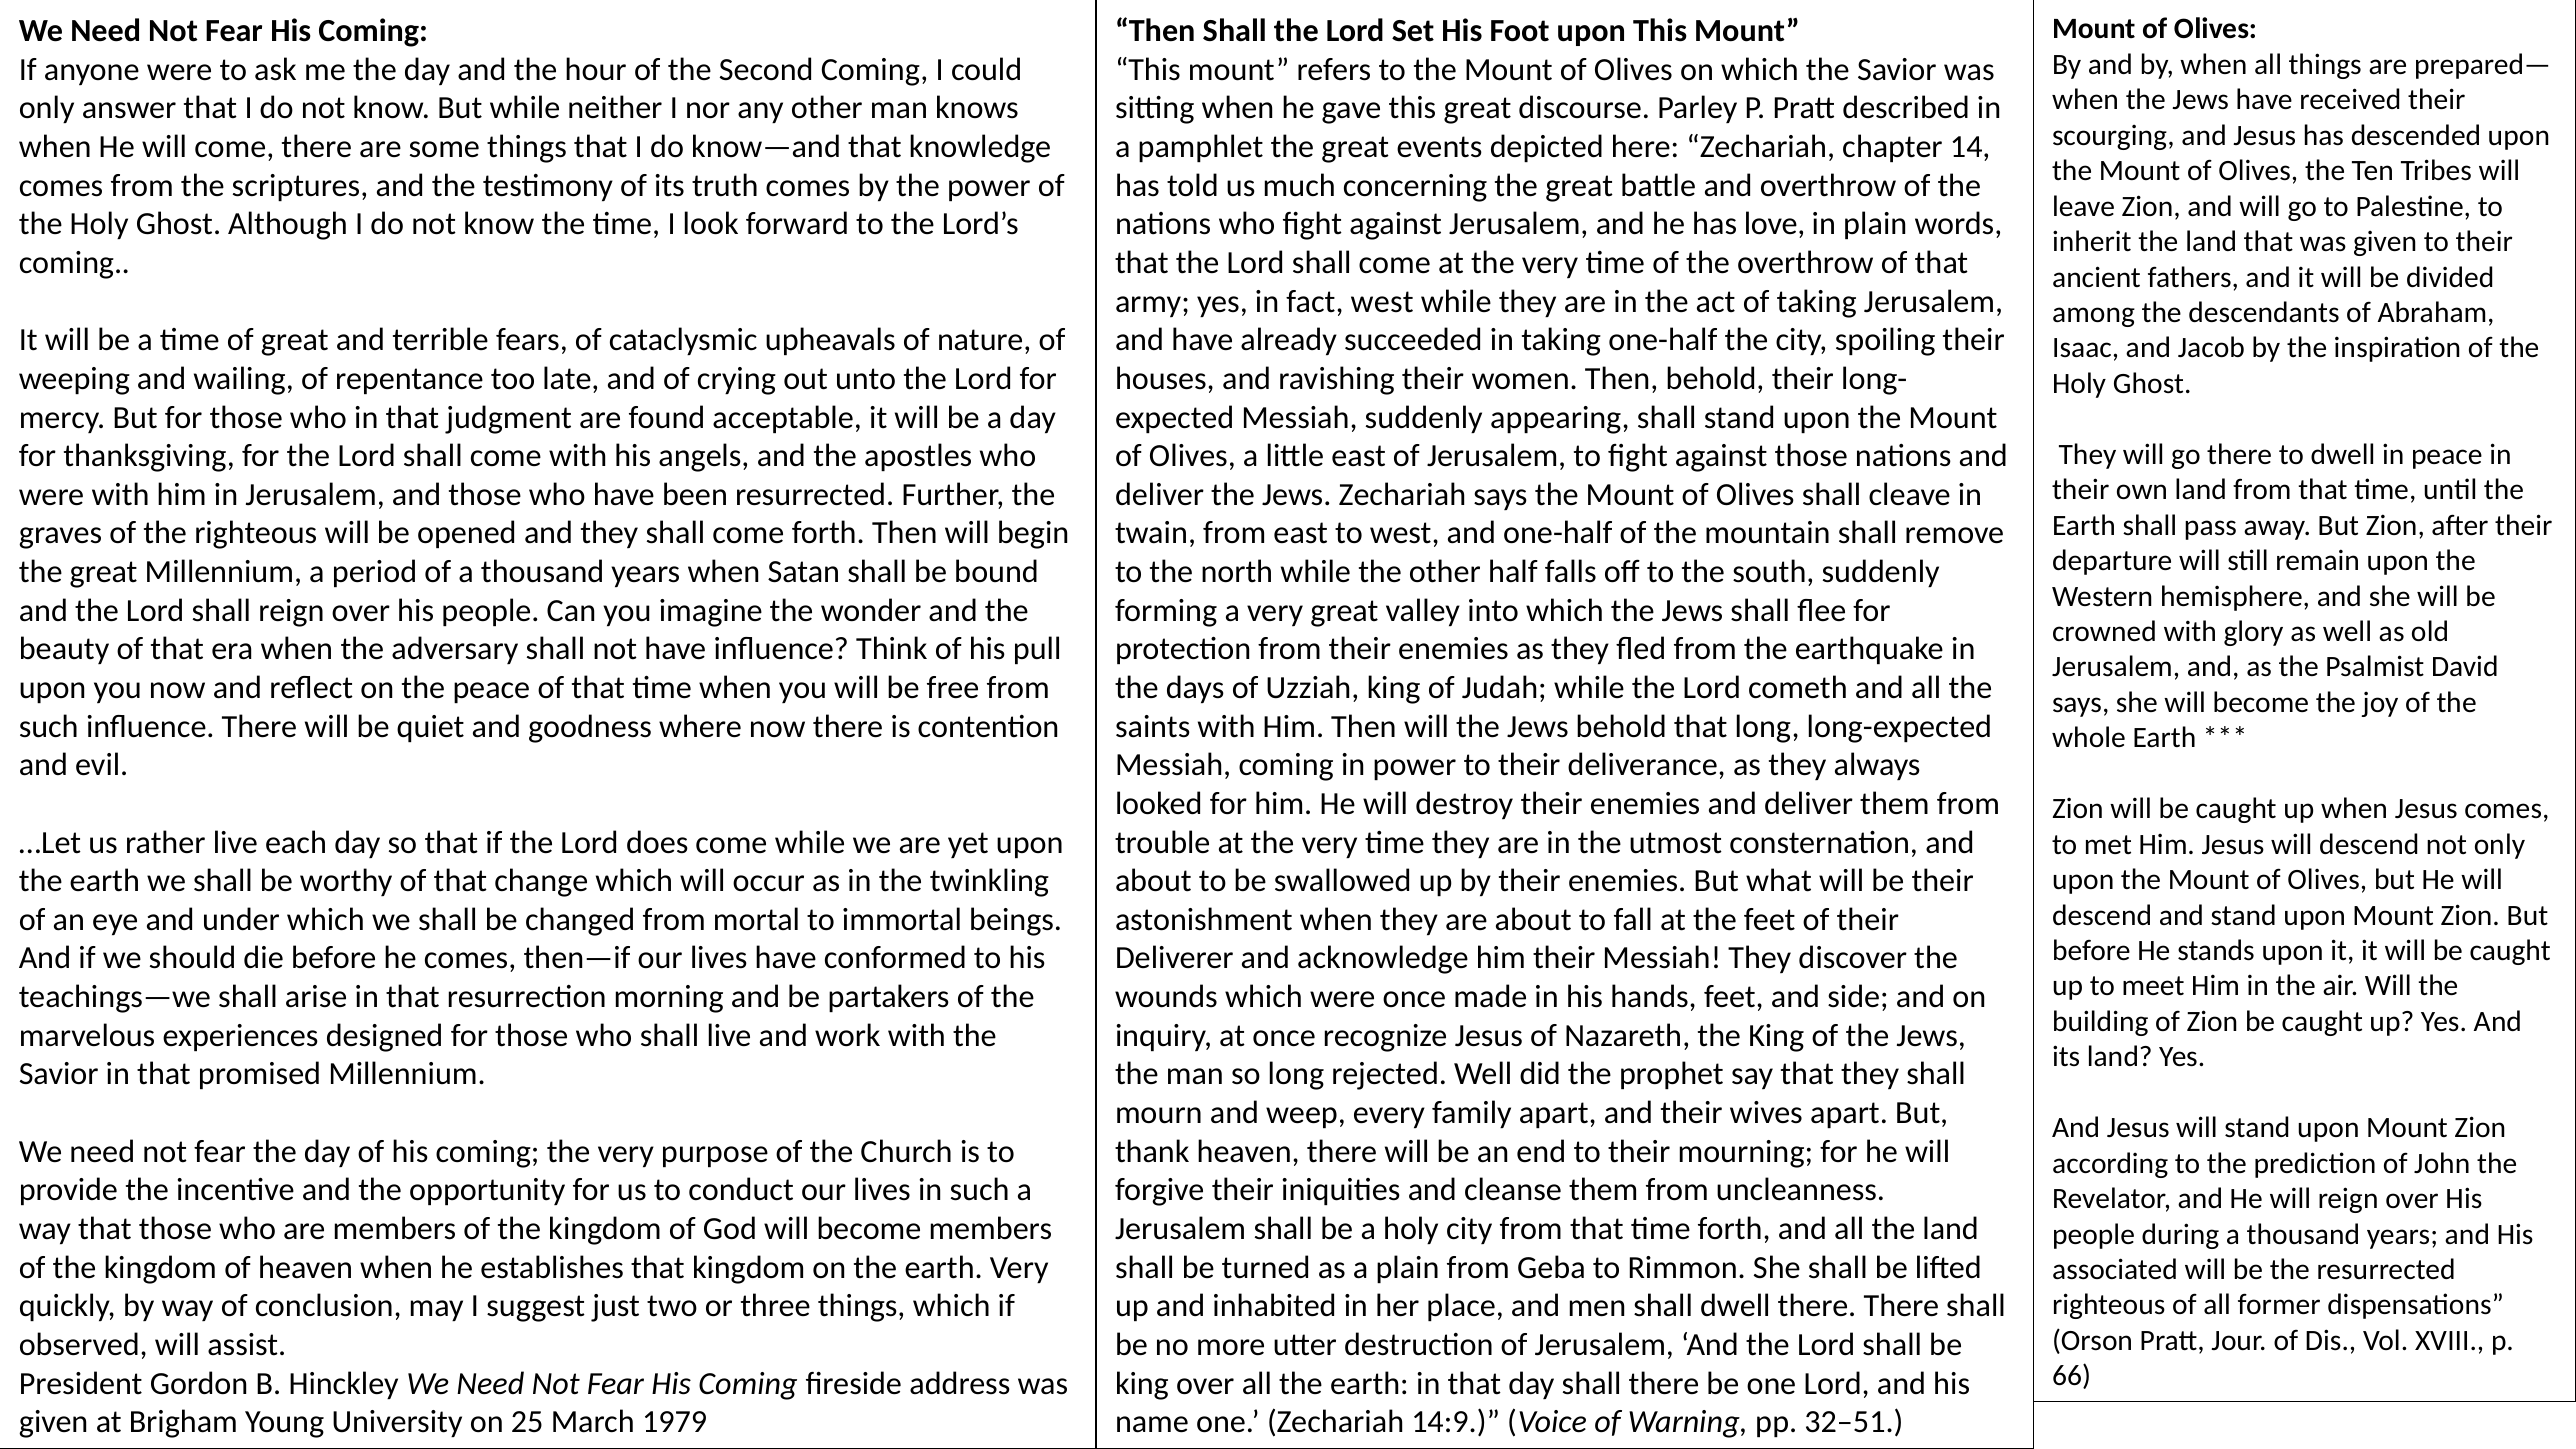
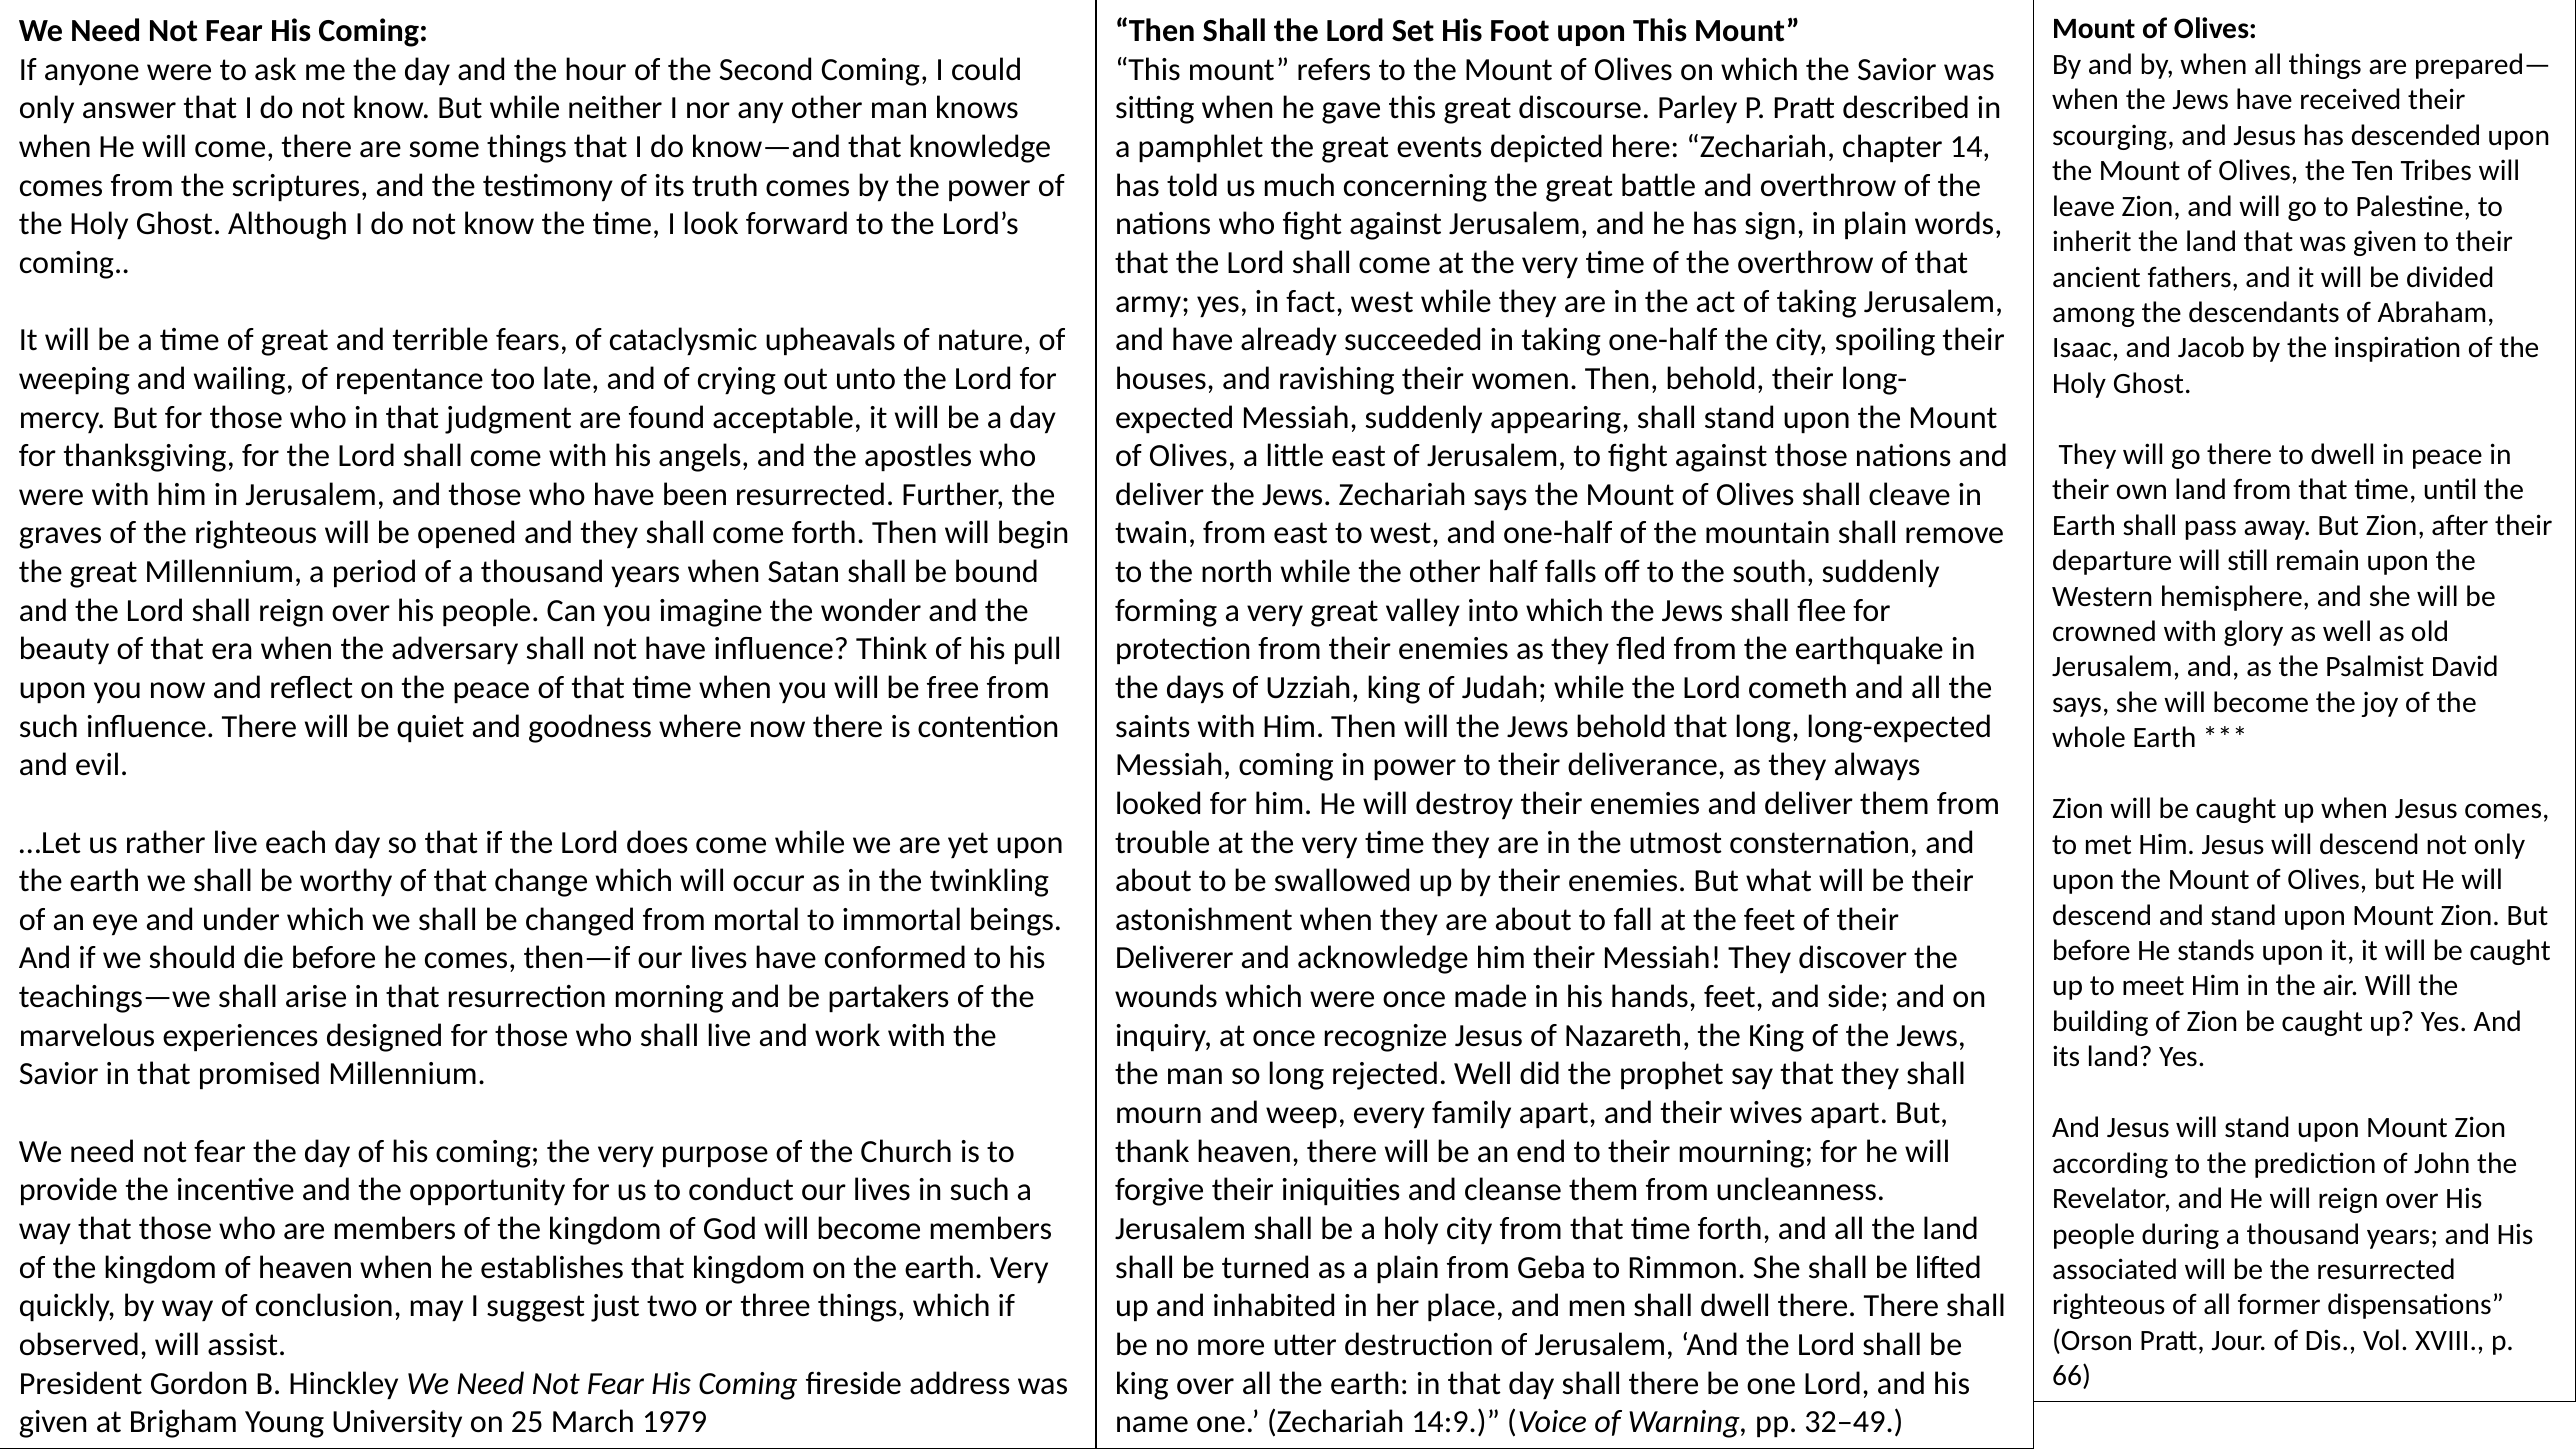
love: love -> sign
32–51: 32–51 -> 32–49
